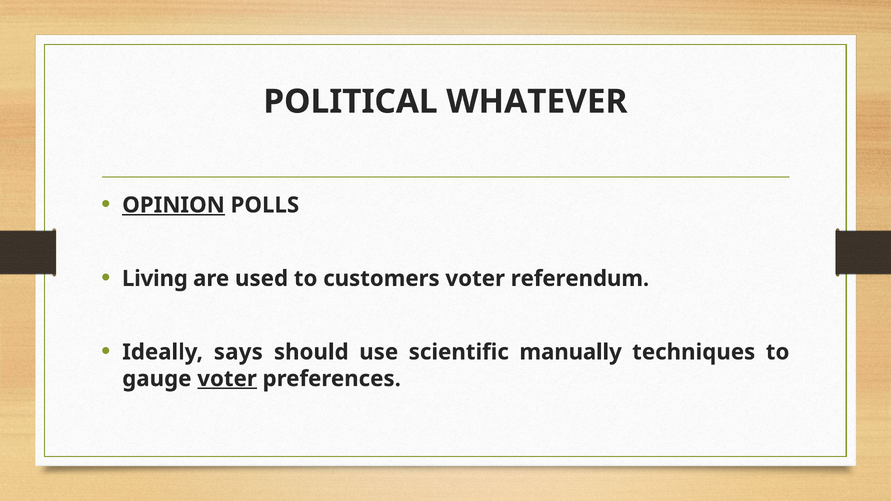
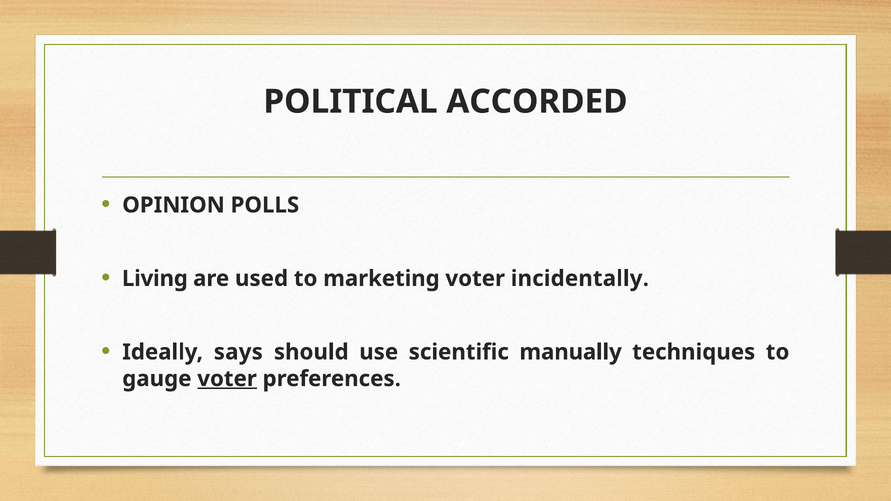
WHATEVER: WHATEVER -> ACCORDED
OPINION underline: present -> none
customers: customers -> marketing
referendum: referendum -> incidentally
